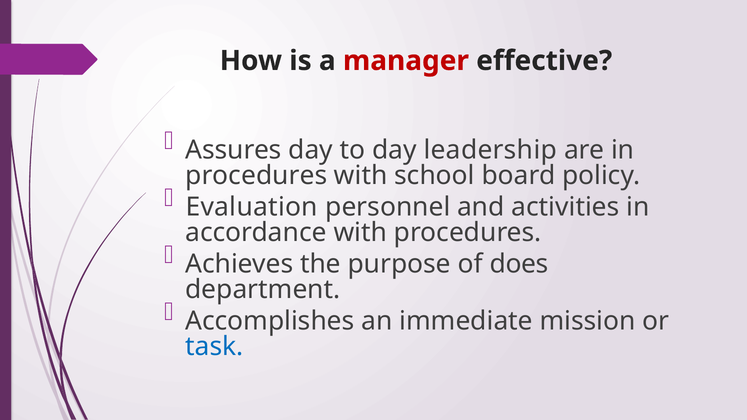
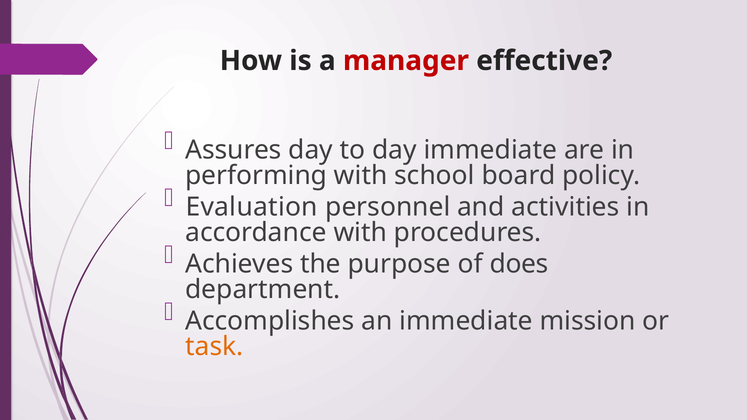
day leadership: leadership -> immediate
procedures at (256, 176): procedures -> performing
task colour: blue -> orange
